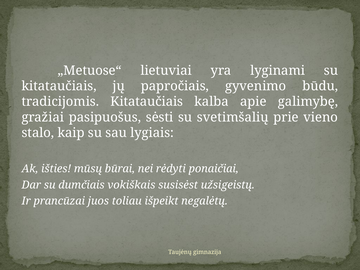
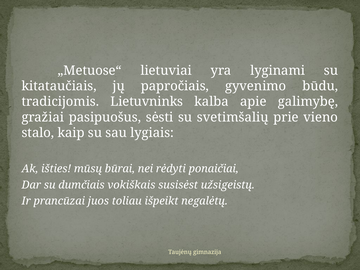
tradicijomis Kitataučiais: Kitataučiais -> Lietuvninks
